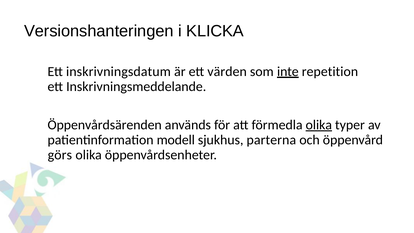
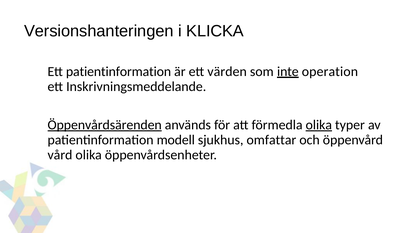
Ett inskrivningsdatum: inskrivningsdatum -> patientinformation
repetition: repetition -> operation
Öppenvårdsärenden underline: none -> present
parterna: parterna -> omfattar
görs: görs -> vård
